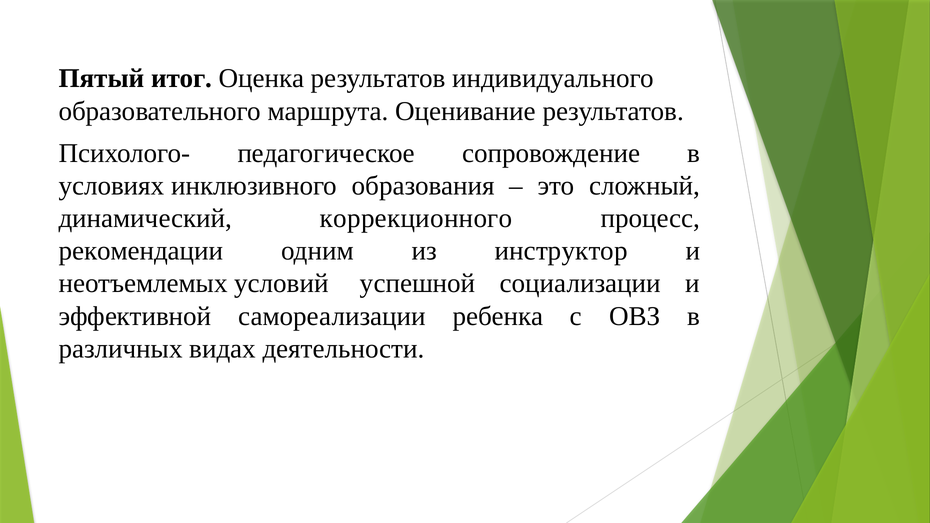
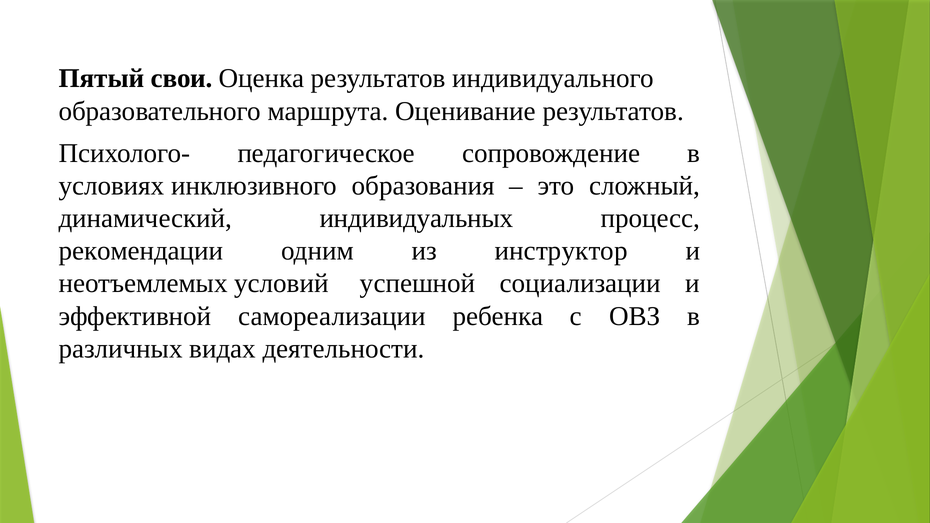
итог: итог -> свои
коррекционного: коррекционного -> индивидуальных
